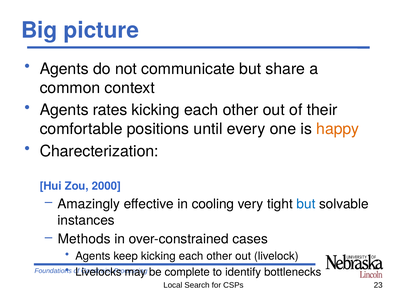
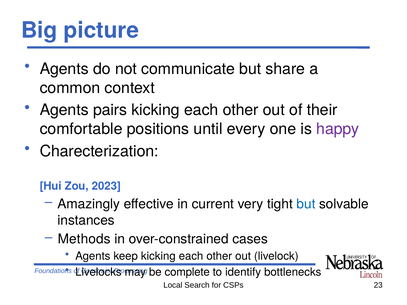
rates: rates -> pairs
happy colour: orange -> purple
2000: 2000 -> 2023
cooling: cooling -> current
